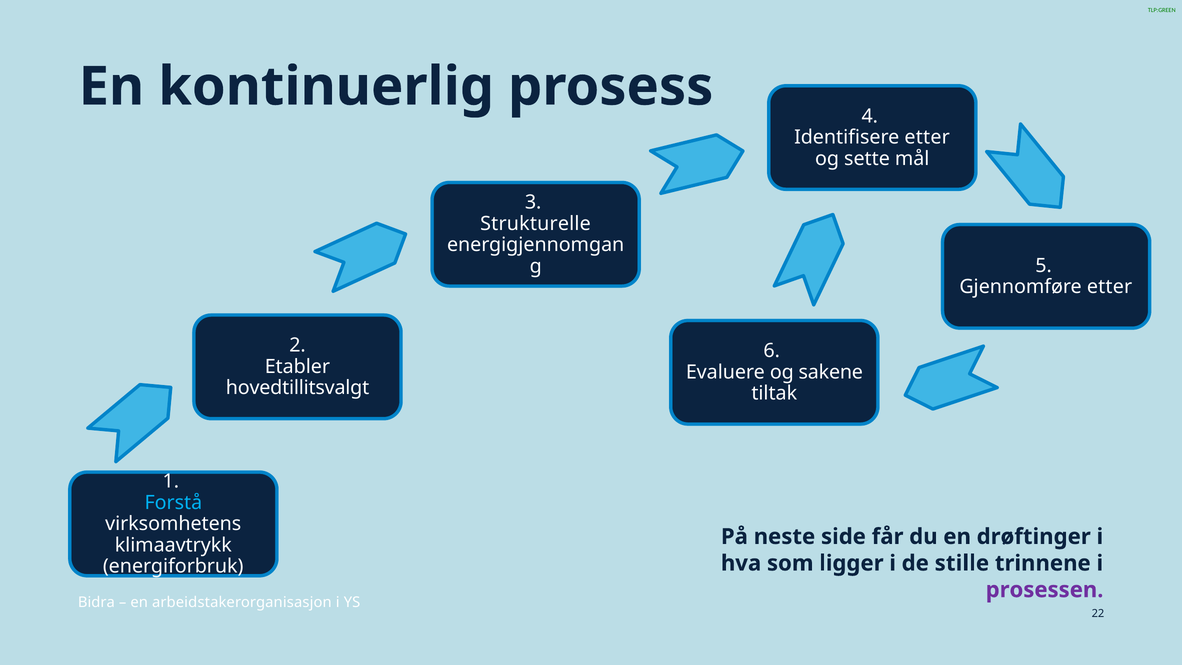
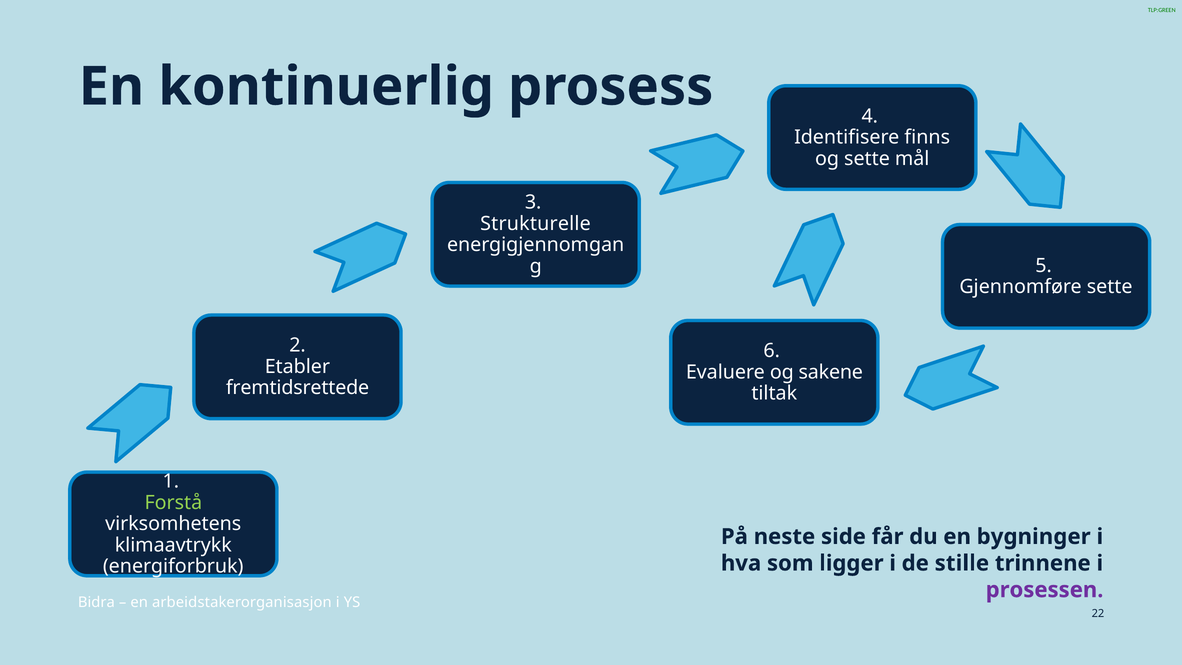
Identifisere etter: etter -> finns
Gjennomføre etter: etter -> sette
hovedtillitsvalgt: hovedtillitsvalgt -> fremtidsrettede
Forstå colour: light blue -> light green
drøftinger: drøftinger -> bygninger
